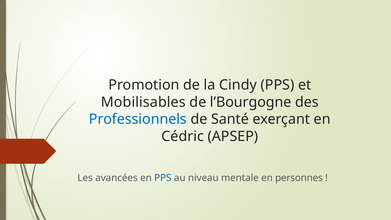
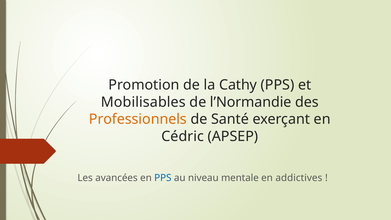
Cindy: Cindy -> Cathy
l’Bourgogne: l’Bourgogne -> l’Normandie
Professionnels colour: blue -> orange
personnes: personnes -> addictives
